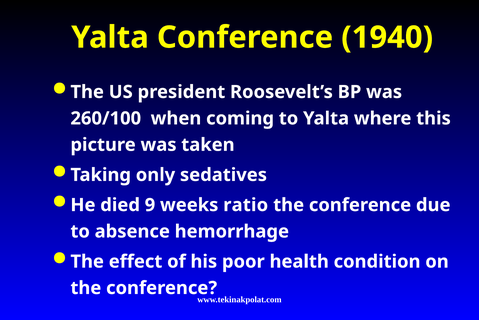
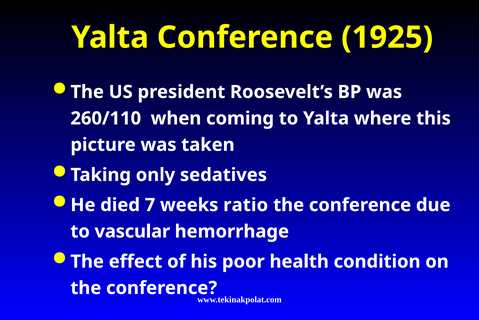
1940: 1940 -> 1925
260/100: 260/100 -> 260/110
9: 9 -> 7
absence: absence -> vascular
